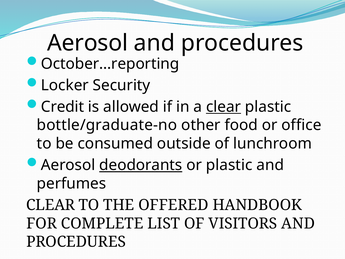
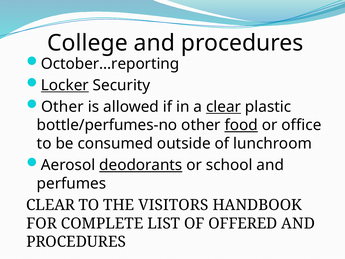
Aerosol at (88, 43): Aerosol -> College
Locker underline: none -> present
Credit at (62, 107): Credit -> Other
bottle/graduate-no: bottle/graduate-no -> bottle/perfumes-no
food underline: none -> present
or plastic: plastic -> school
OFFERED: OFFERED -> VISITORS
VISITORS: VISITORS -> OFFERED
